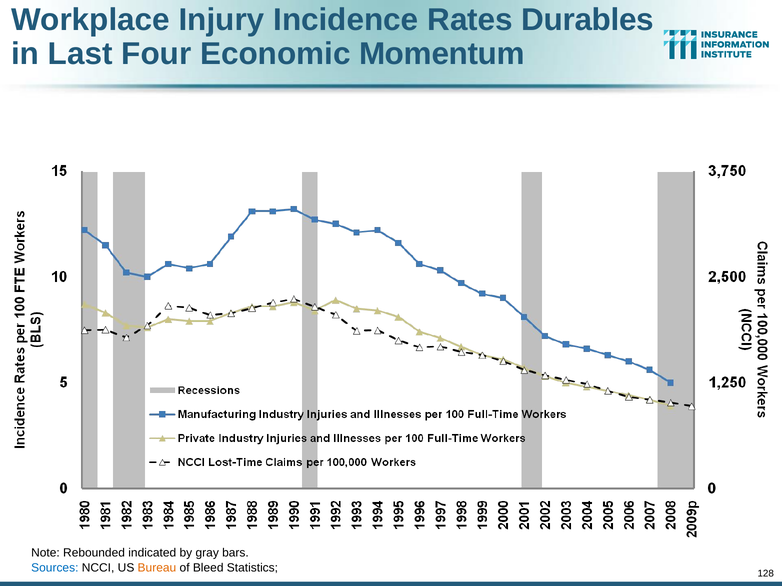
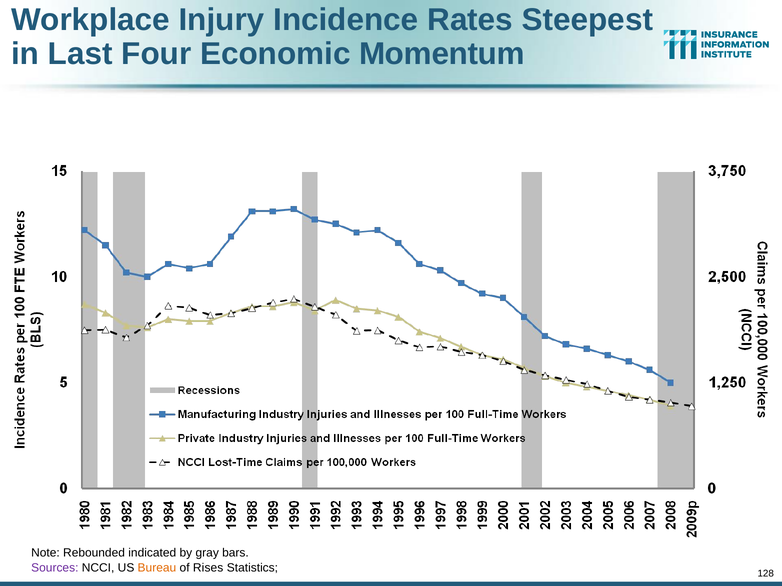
Durables: Durables -> Steepest
Sources colour: blue -> purple
Bleed: Bleed -> Rises
